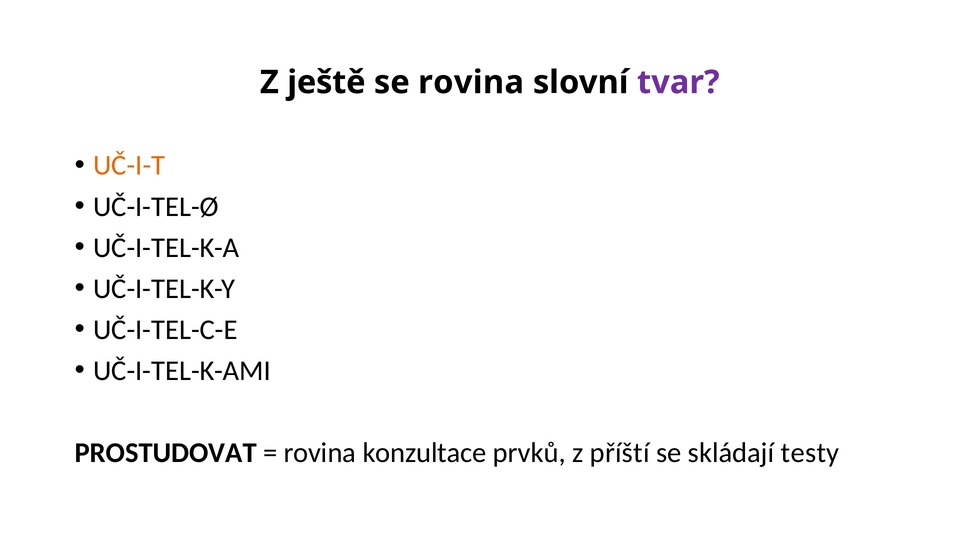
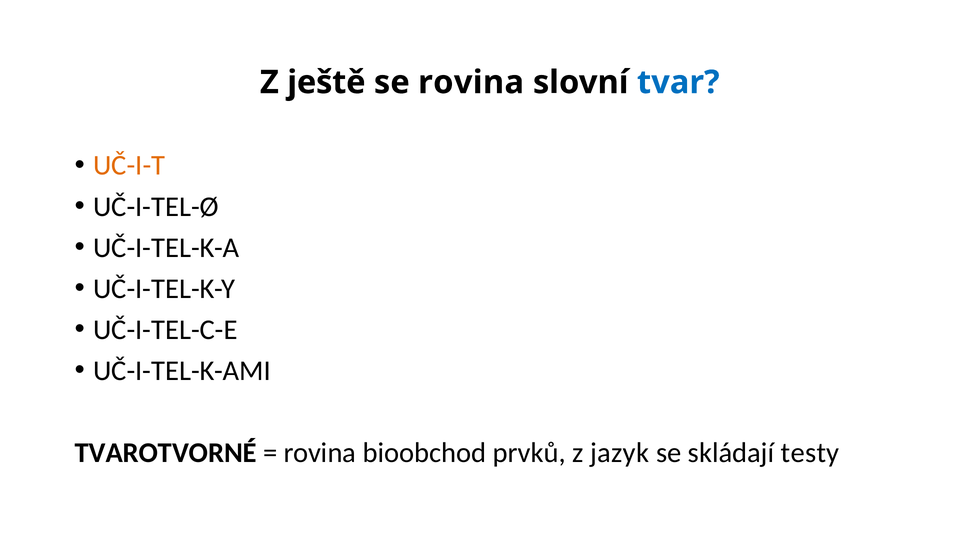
tvar colour: purple -> blue
PROSTUDOVAT: PROSTUDOVAT -> TVAROTVORNÉ
konzultace: konzultace -> bioobchod
příští: příští -> jazyk
